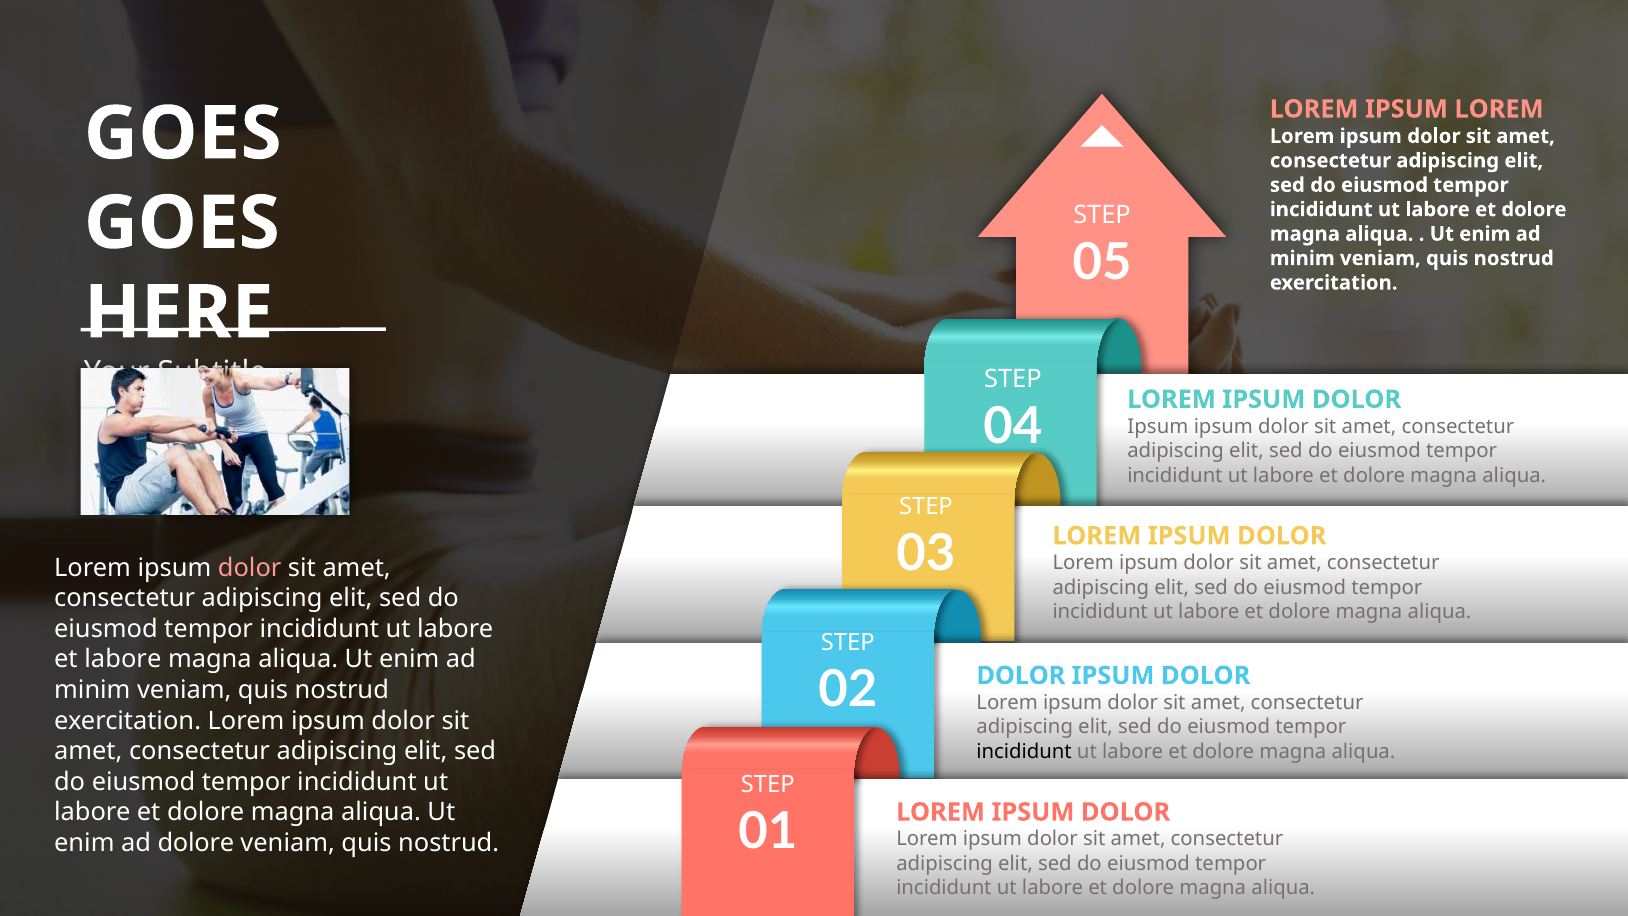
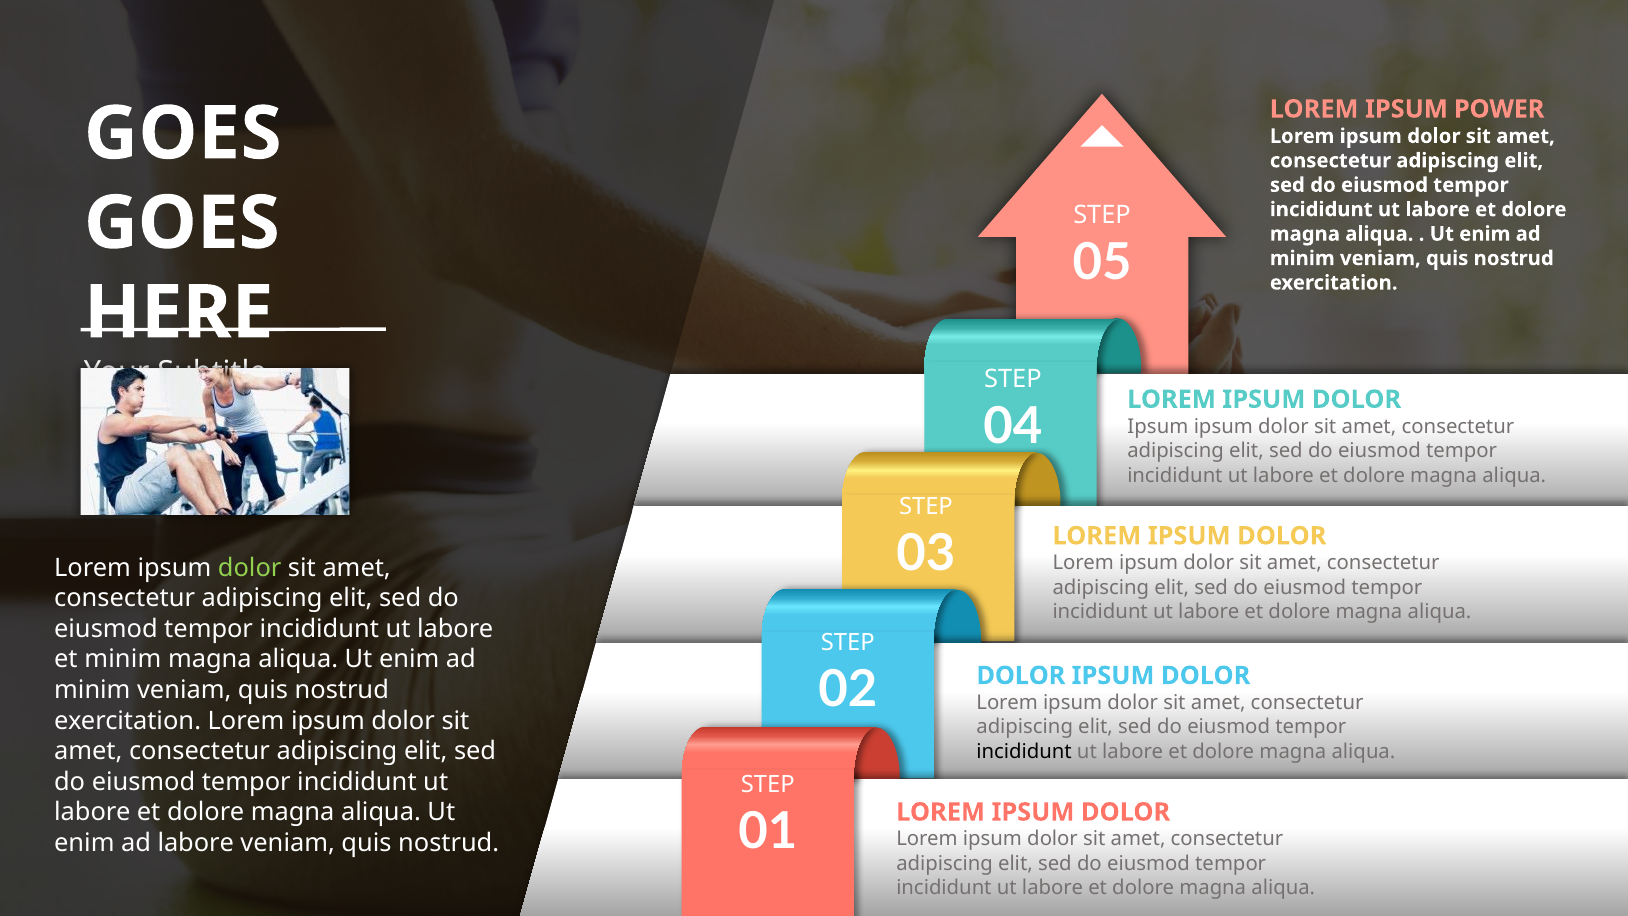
IPSUM LOREM: LOREM -> POWER
dolor at (250, 568) colour: pink -> light green
et labore: labore -> minim
ad dolore: dolore -> labore
